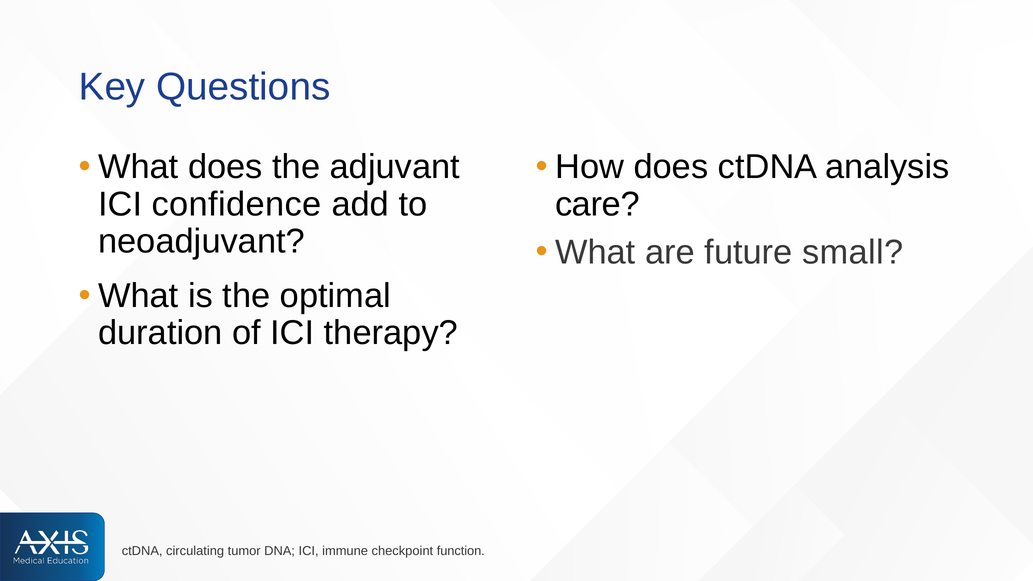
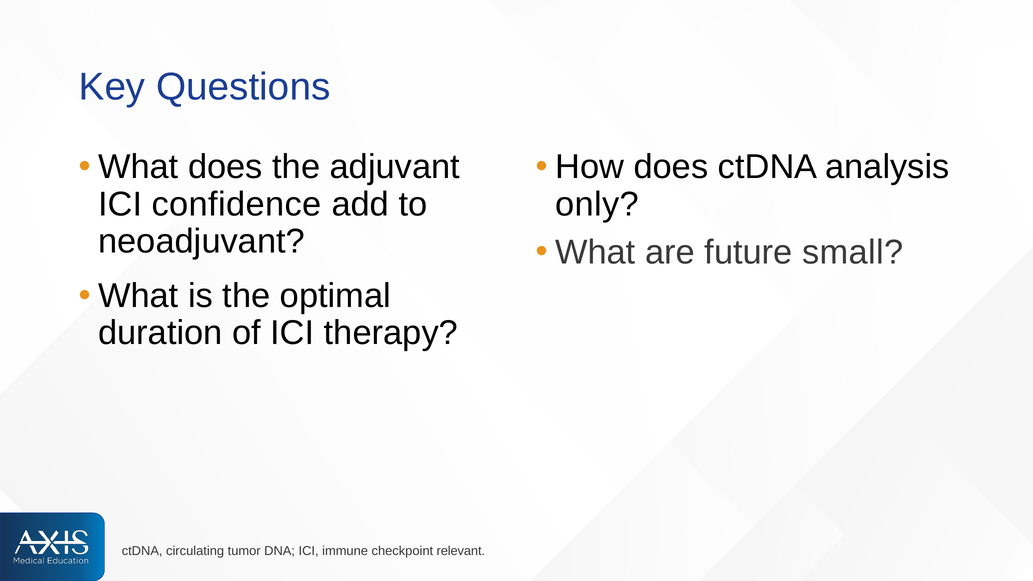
care: care -> only
function: function -> relevant
